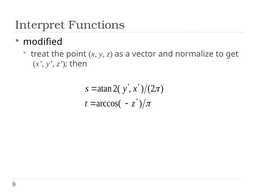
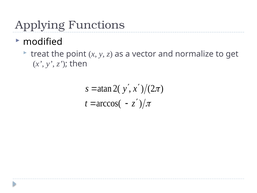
Interpret: Interpret -> Applying
